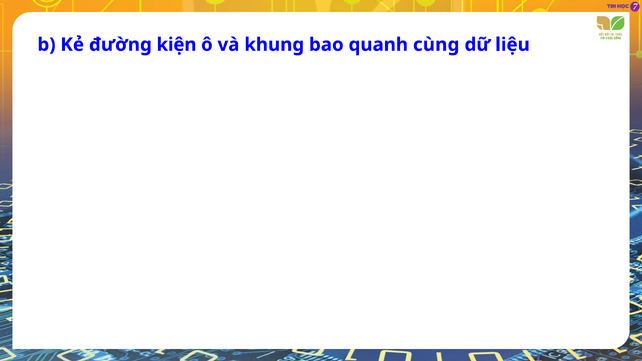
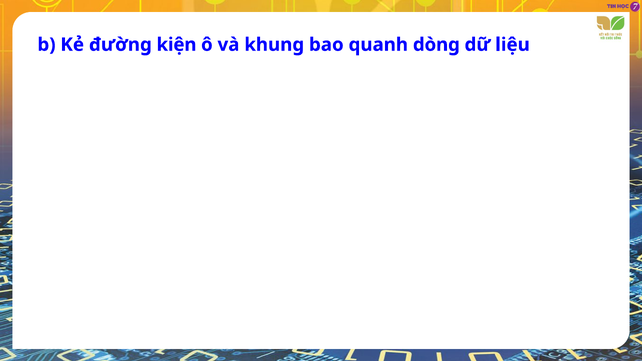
cùng: cùng -> dòng
